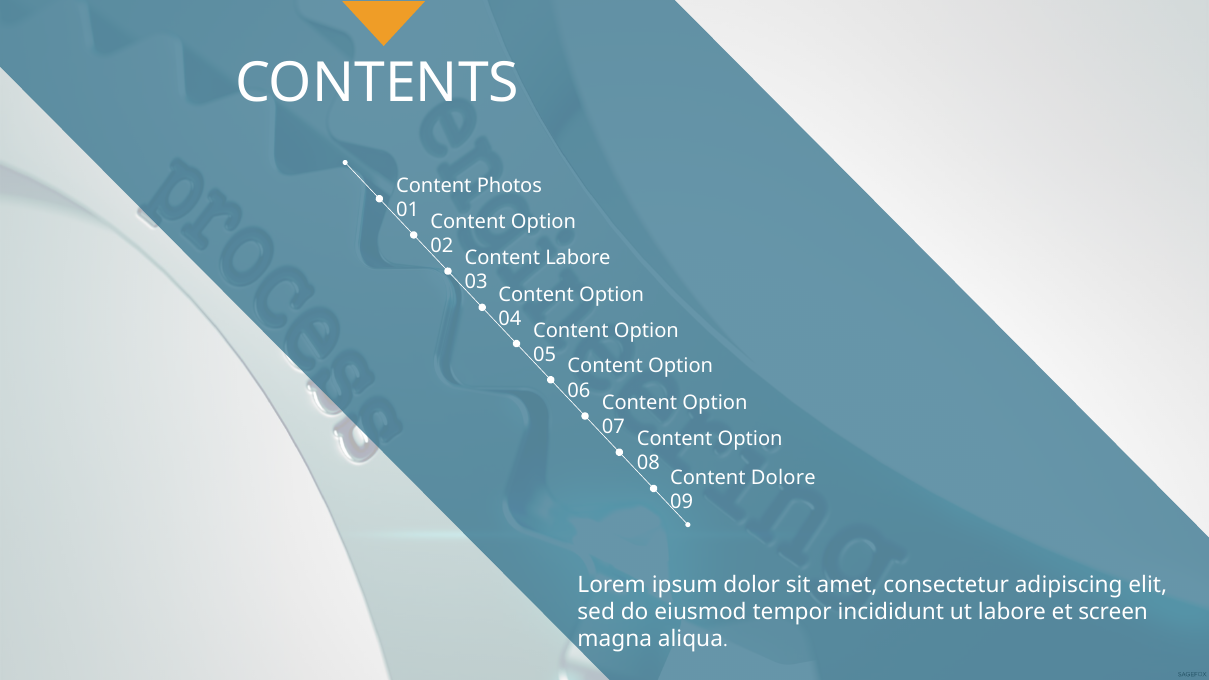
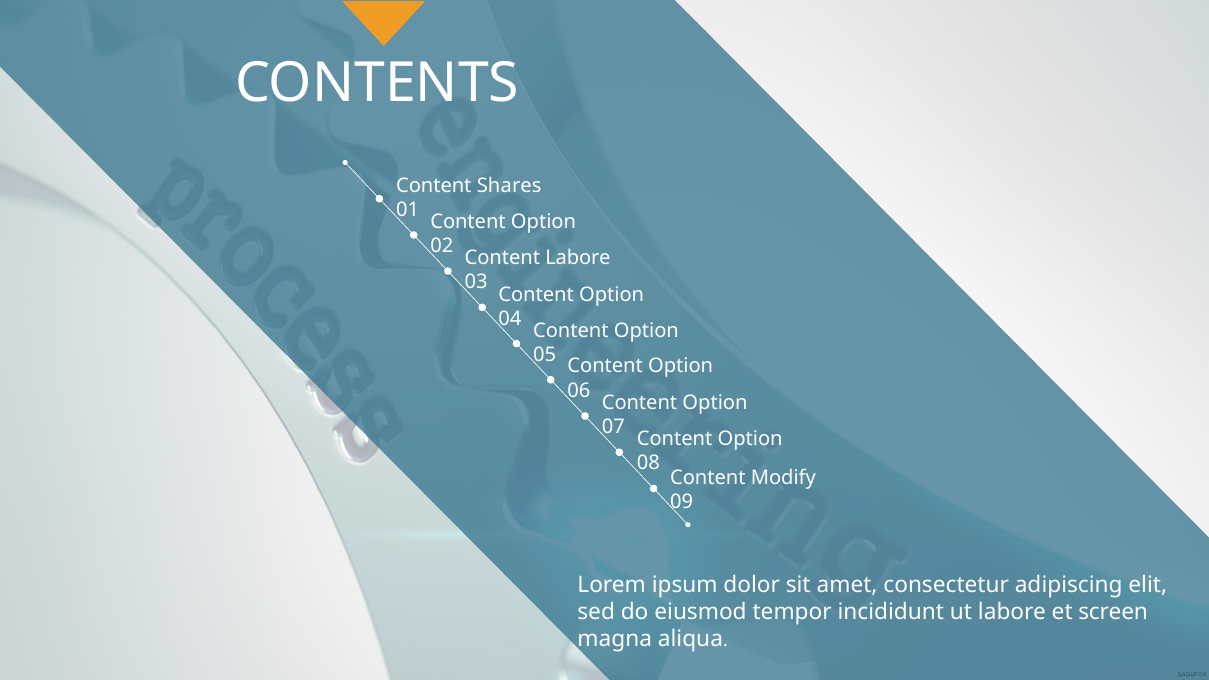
Photos: Photos -> Shares
Dolore: Dolore -> Modify
